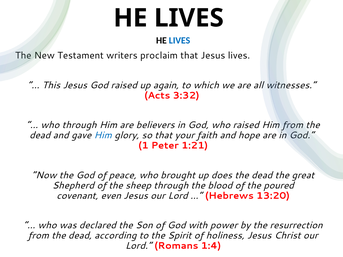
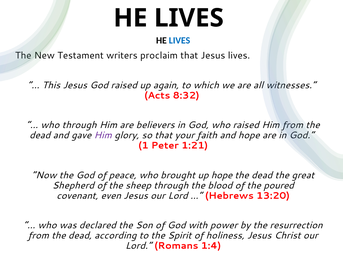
3:32: 3:32 -> 8:32
Him at (103, 135) colour: blue -> purple
up does: does -> hope
